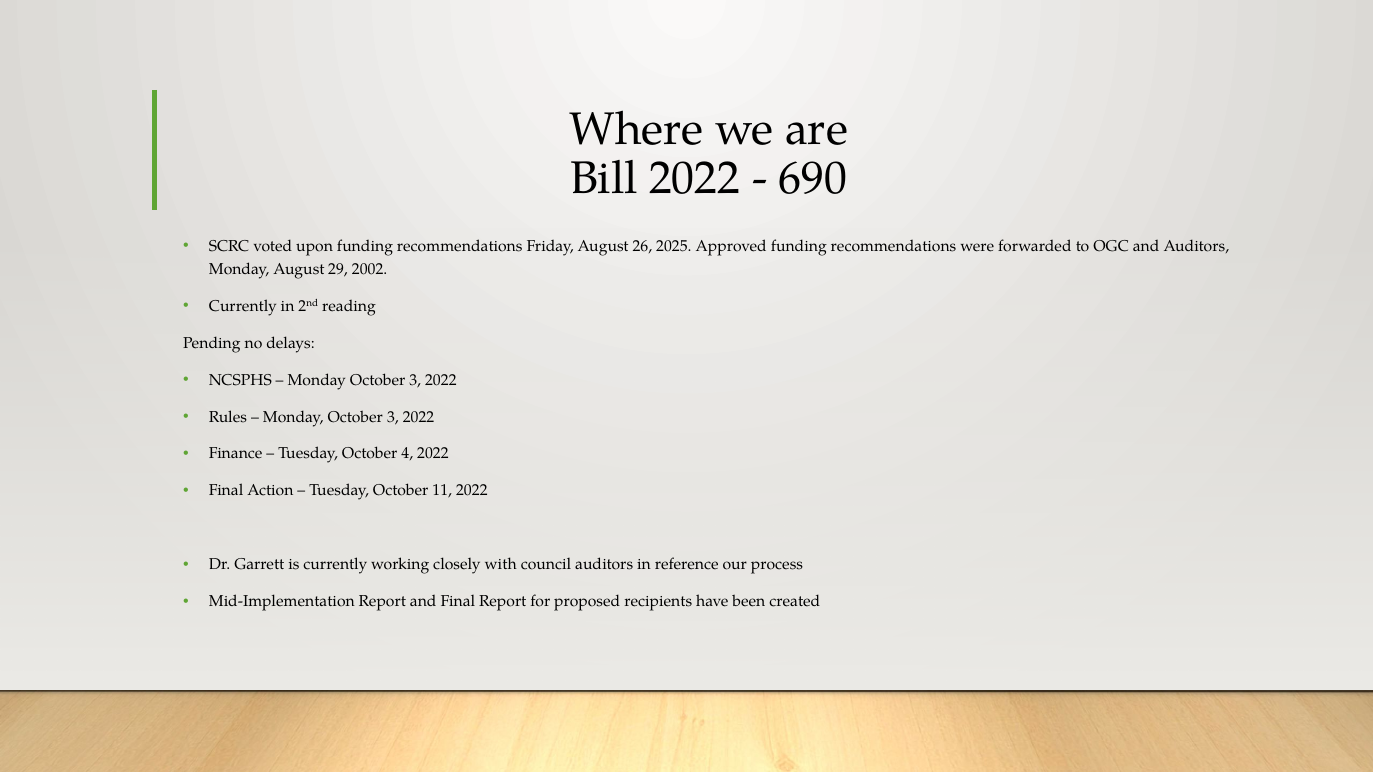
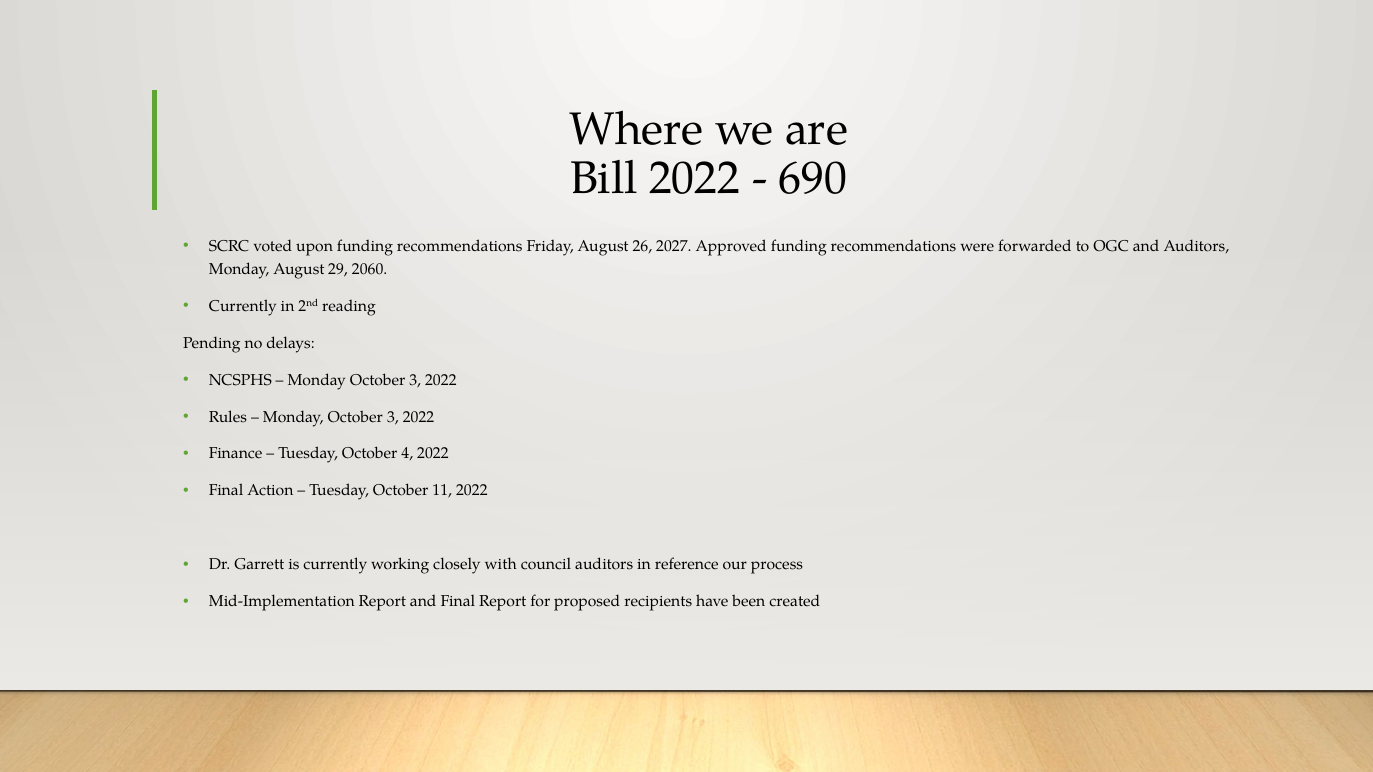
2025: 2025 -> 2027
2002: 2002 -> 2060
